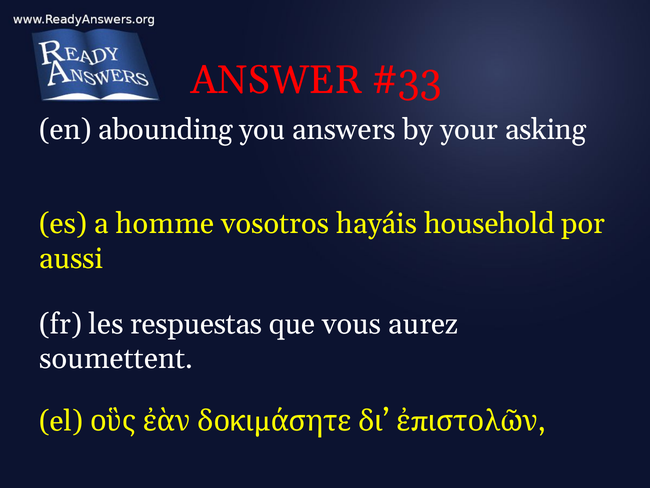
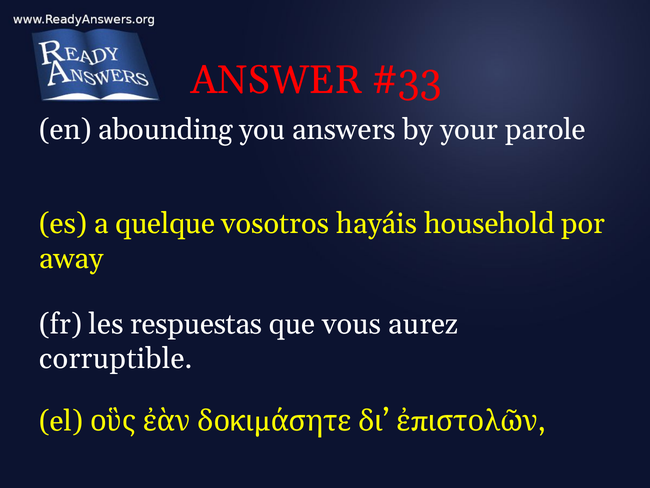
asking: asking -> parole
homme: homme -> quelque
aussi: aussi -> away
soumettent: soumettent -> corruptible
